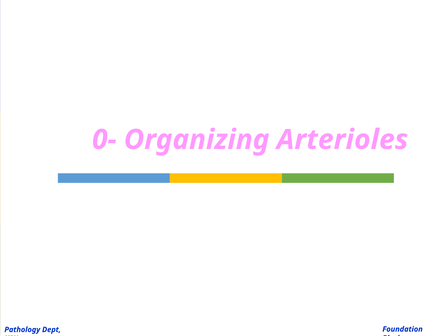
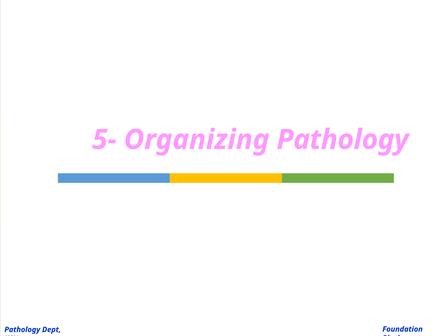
0-: 0- -> 5-
Organizing Arterioles: Arterioles -> Pathology
